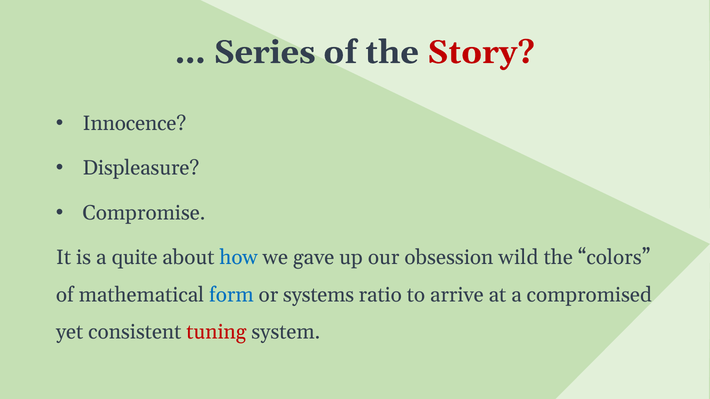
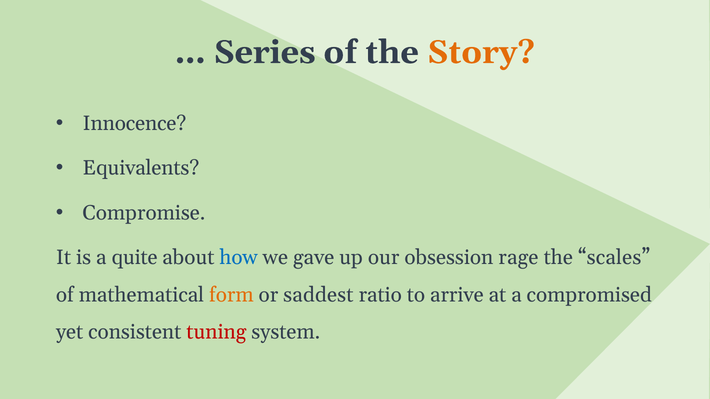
Story colour: red -> orange
Displeasure: Displeasure -> Equivalents
wild: wild -> rage
colors: colors -> scales
form colour: blue -> orange
systems: systems -> saddest
